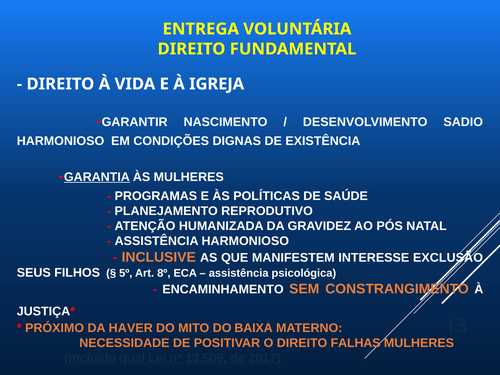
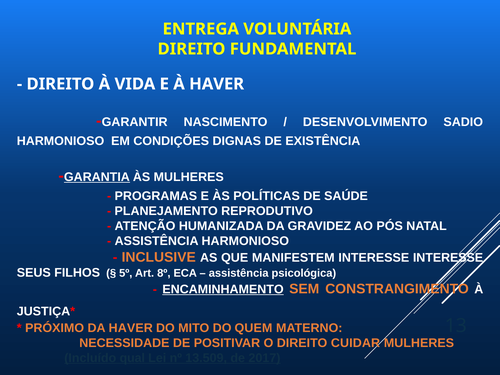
À IGREJA: IGREJA -> HAVER
INTERESSE EXCLUSÃO: EXCLUSÃO -> INTERESSE
ENCAMINHAMENTO underline: none -> present
BAIXA: BAIXA -> QUEM
FALHAS: FALHAS -> CUIDAR
